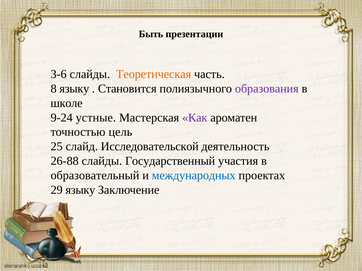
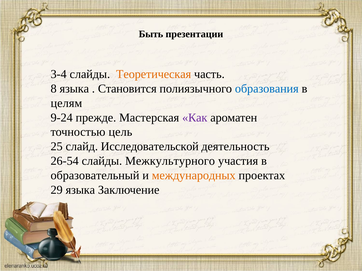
3-6: 3-6 -> 3-4
8 языку: языку -> языка
образования colour: purple -> blue
школе: школе -> целям
устные: устные -> прежде
26-88: 26-88 -> 26-54
Государственный: Государственный -> Межкультурного
международных colour: blue -> orange
29 языку: языку -> языка
